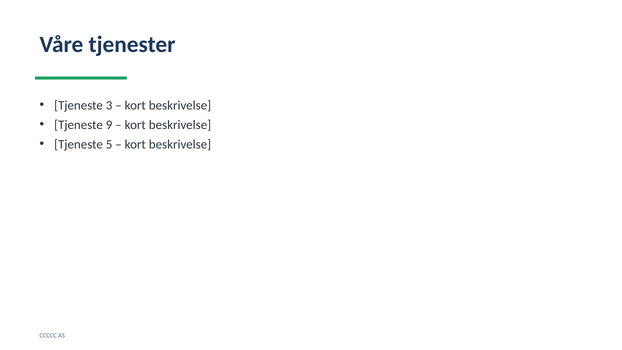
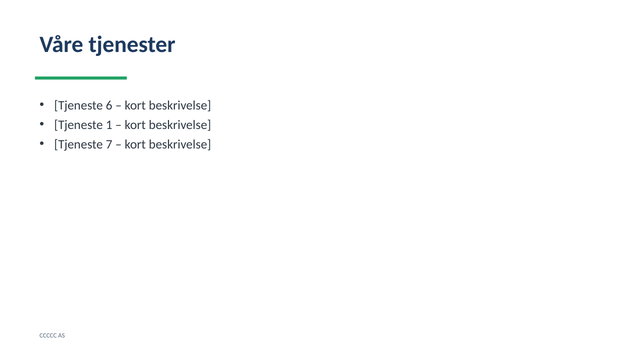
3: 3 -> 6
9: 9 -> 1
5: 5 -> 7
